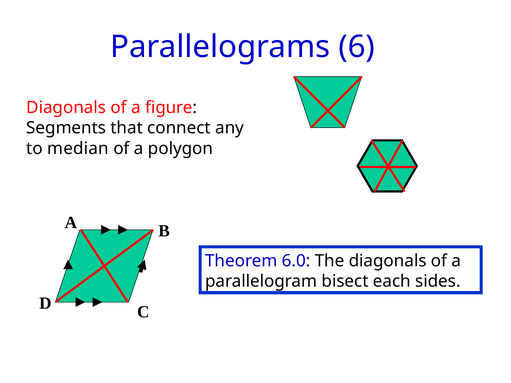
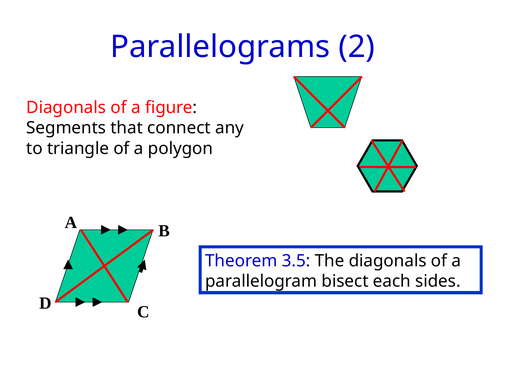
6: 6 -> 2
median: median -> triangle
6.0: 6.0 -> 3.5
